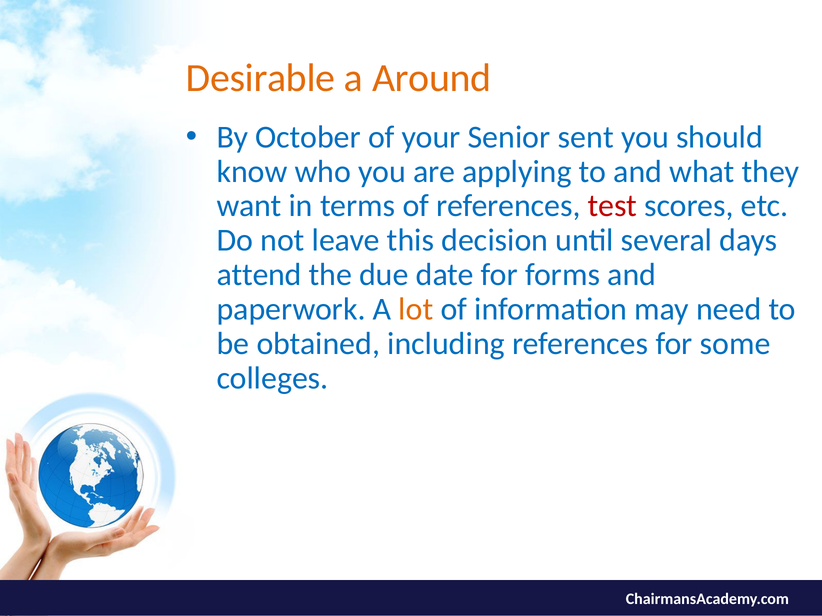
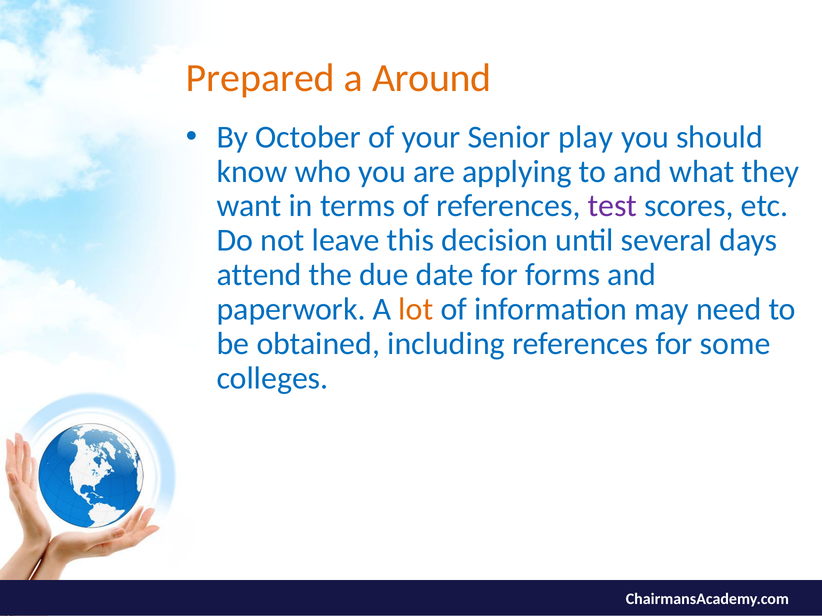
Desirable: Desirable -> Prepared
sent: sent -> play
test colour: red -> purple
